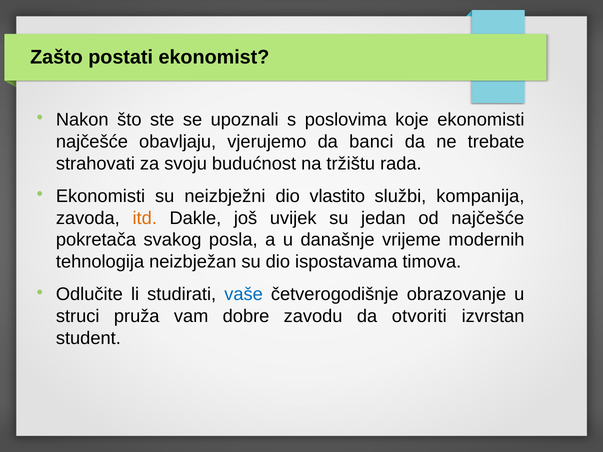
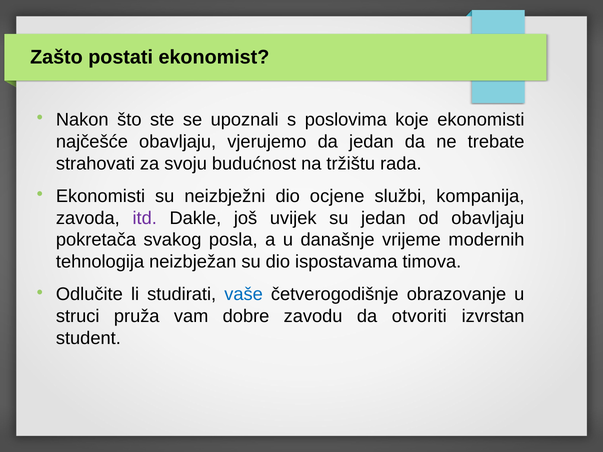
da banci: banci -> jedan
vlastito: vlastito -> ocjene
itd colour: orange -> purple
od najčešće: najčešće -> obavljaju
